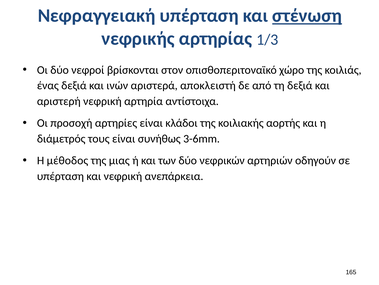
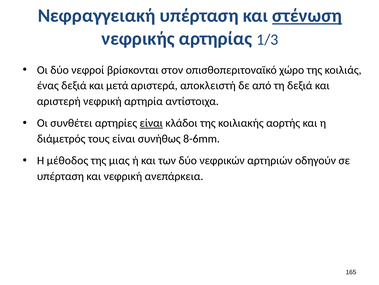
ινών: ινών -> μετά
προσοχή: προσοχή -> συνθέτει
είναι at (151, 123) underline: none -> present
3-6mm: 3-6mm -> 8-6mm
